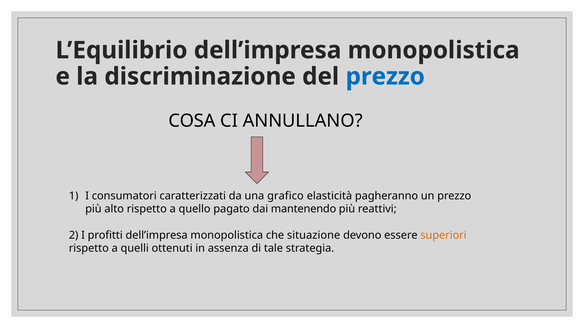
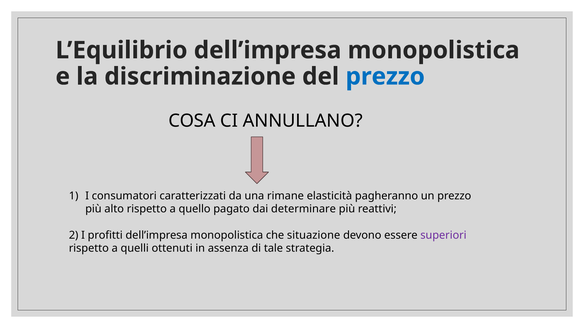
grafico: grafico -> rimane
mantenendo: mantenendo -> determinare
superiori colour: orange -> purple
